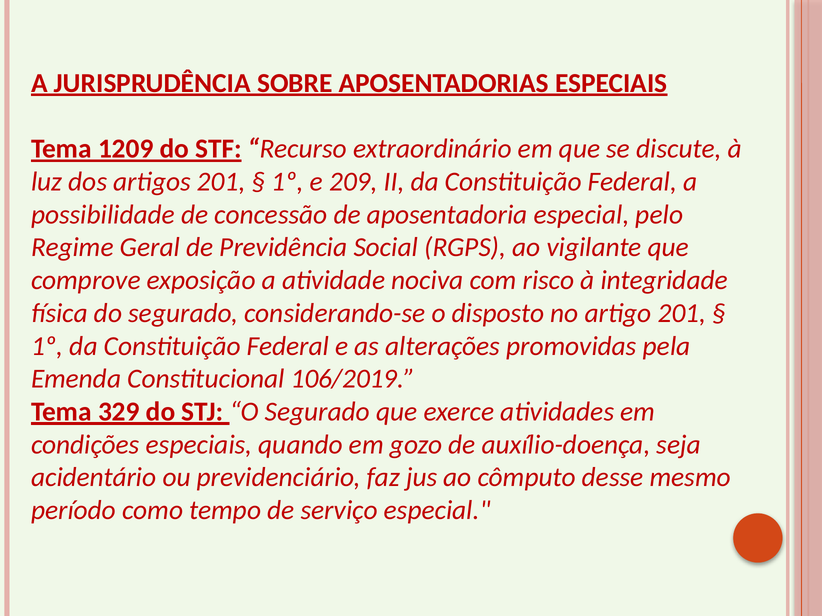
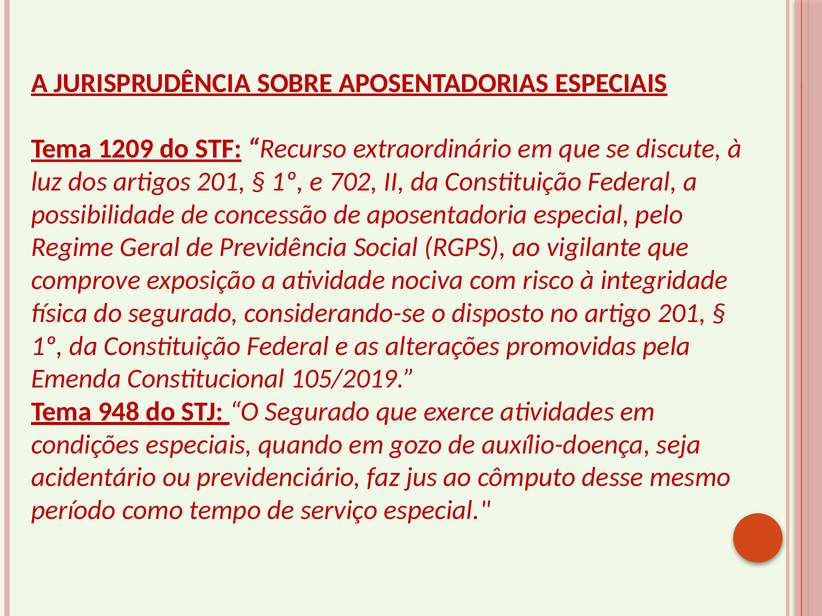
209: 209 -> 702
106/2019: 106/2019 -> 105/2019
329: 329 -> 948
